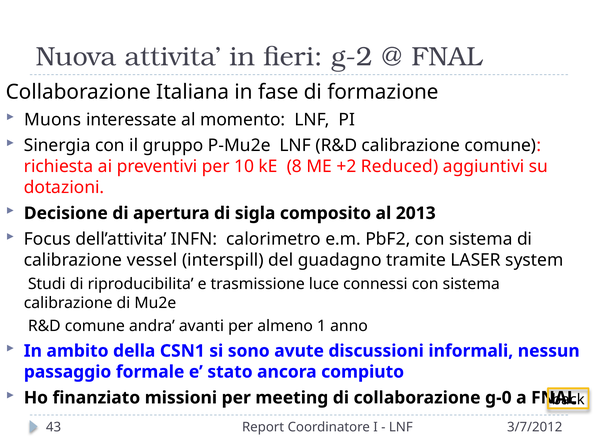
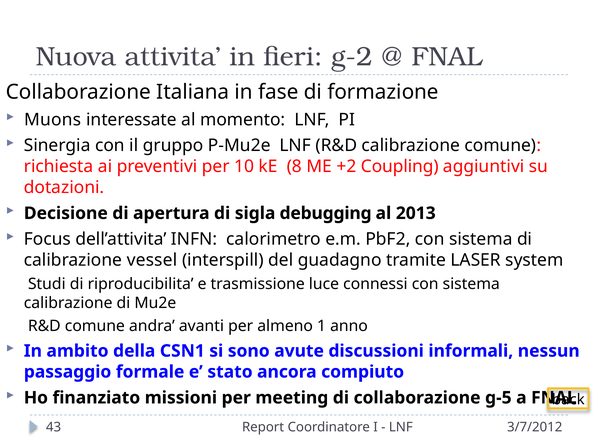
Reduced: Reduced -> Coupling
composito: composito -> debugging
g-0: g-0 -> g-5
